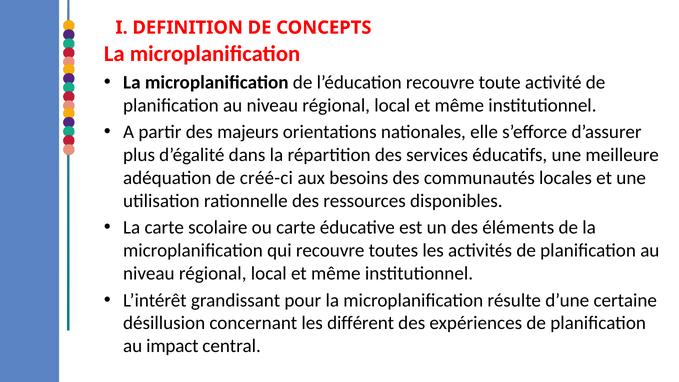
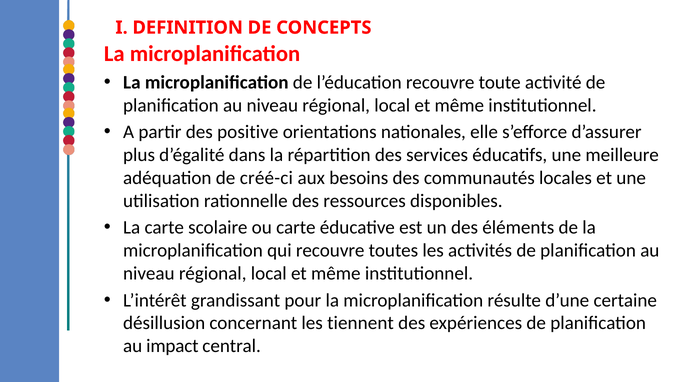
majeurs: majeurs -> positive
différent: différent -> tiennent
